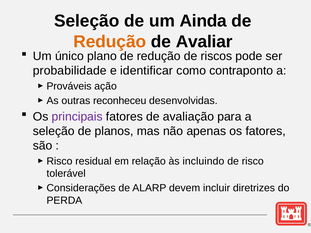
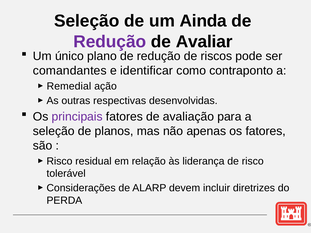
Redução at (110, 42) colour: orange -> purple
probabilidade: probabilidade -> comandantes
Prováveis: Prováveis -> Remedial
reconheceu: reconheceu -> respectivas
incluindo: incluindo -> liderança
